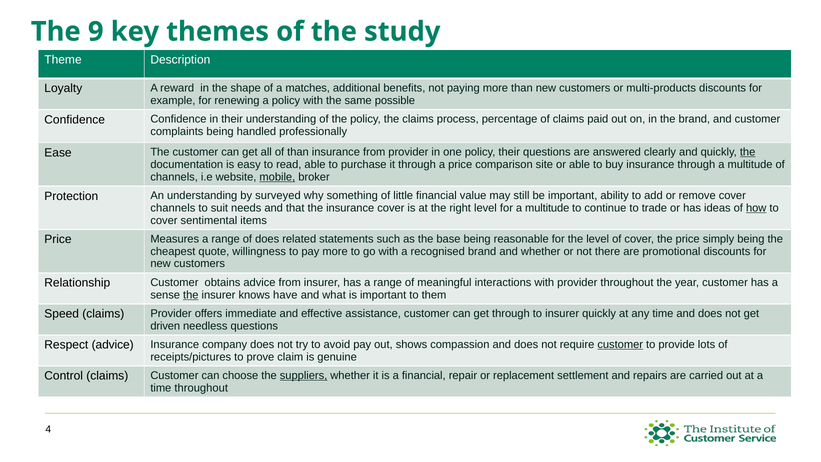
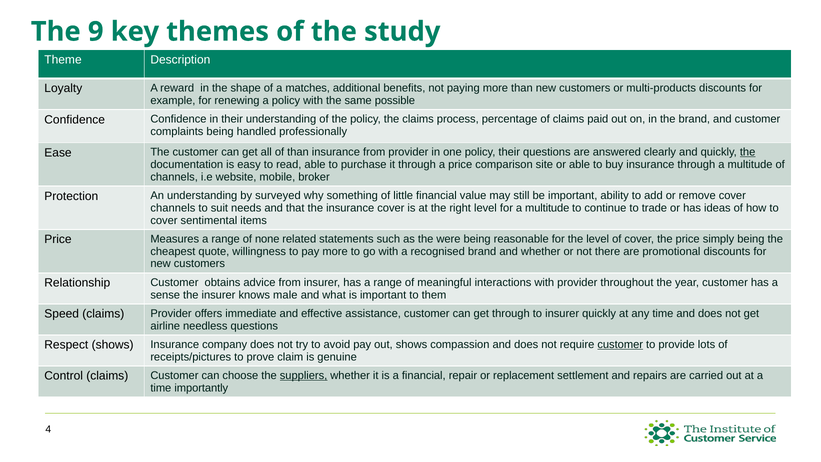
mobile underline: present -> none
how underline: present -> none
of does: does -> none
base: base -> were
the at (191, 295) underline: present -> none
have: have -> male
driven: driven -> airline
Respect advice: advice -> shows
time throughout: throughout -> importantly
